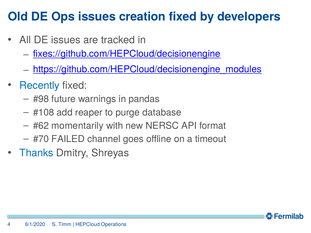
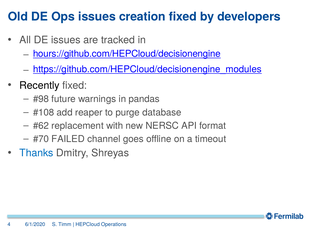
fixes://github.com/HEPCloud/decisionengine: fixes://github.com/HEPCloud/decisionengine -> hours://github.com/HEPCloud/decisionengine
Recently colour: blue -> black
momentarily: momentarily -> replacement
